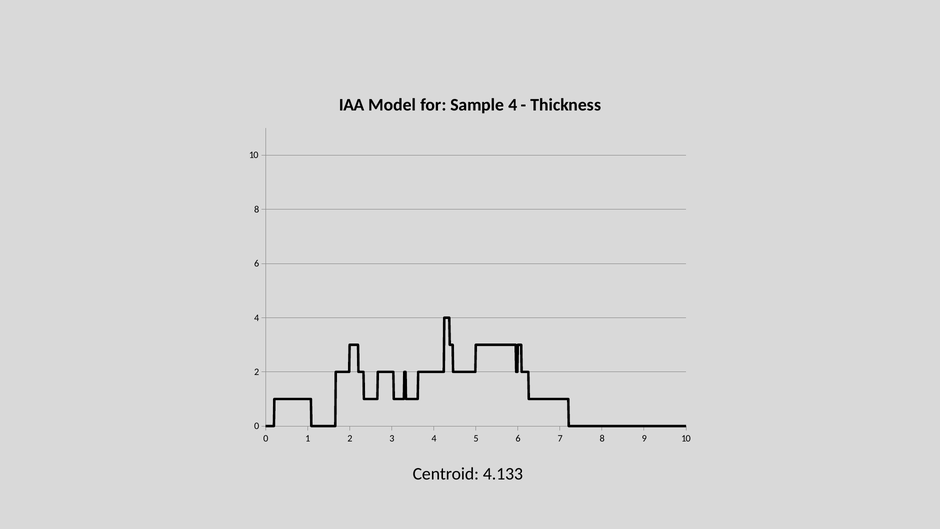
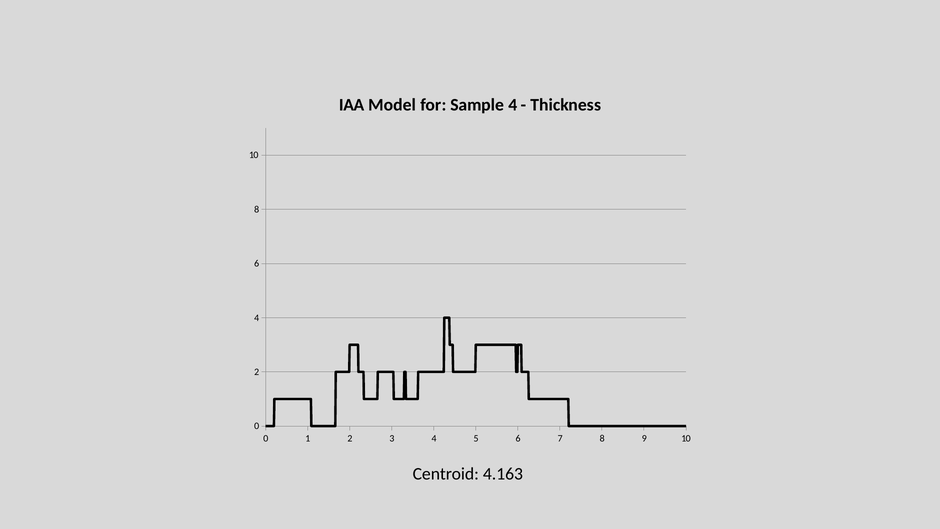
4.133: 4.133 -> 4.163
